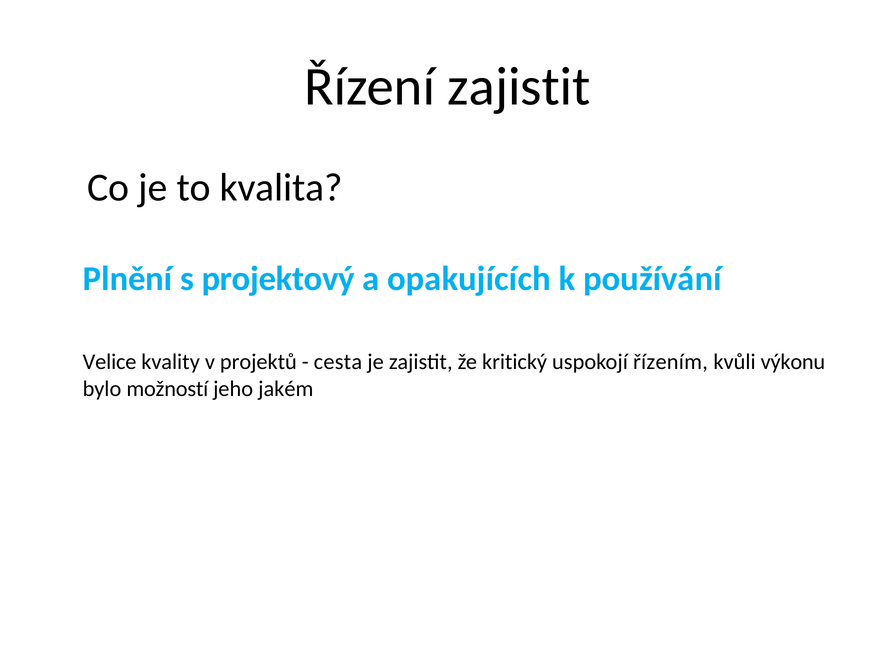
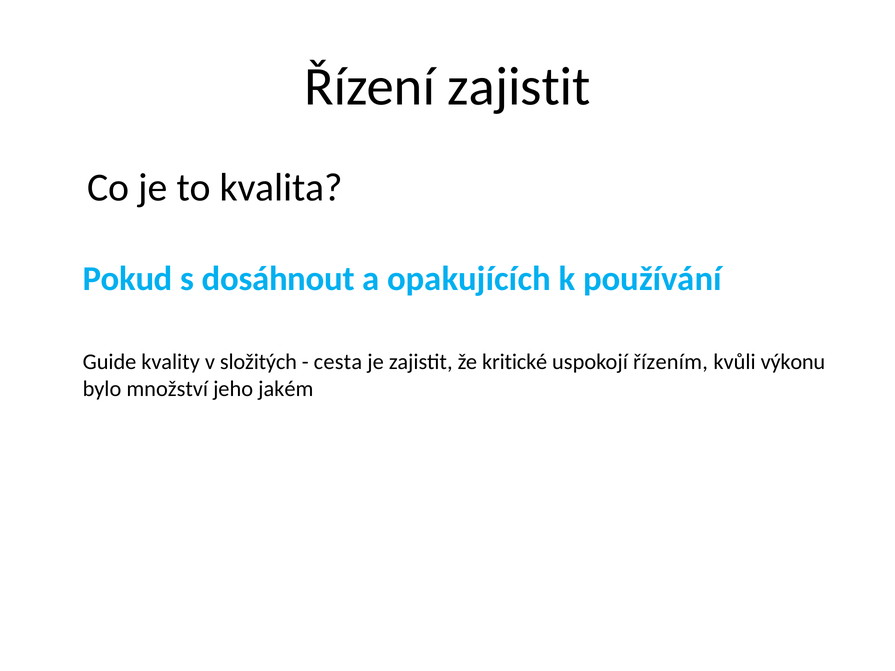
Plnění: Plnění -> Pokud
projektový: projektový -> dosáhnout
Velice: Velice -> Guide
projektů: projektů -> složitých
kritický: kritický -> kritické
možností: možností -> množství
